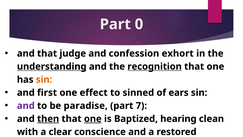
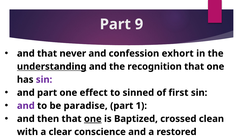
0: 0 -> 9
judge: judge -> never
recognition underline: present -> none
sin at (44, 79) colour: orange -> purple
and first: first -> part
ears: ears -> first
7: 7 -> 1
then underline: present -> none
hearing: hearing -> crossed
